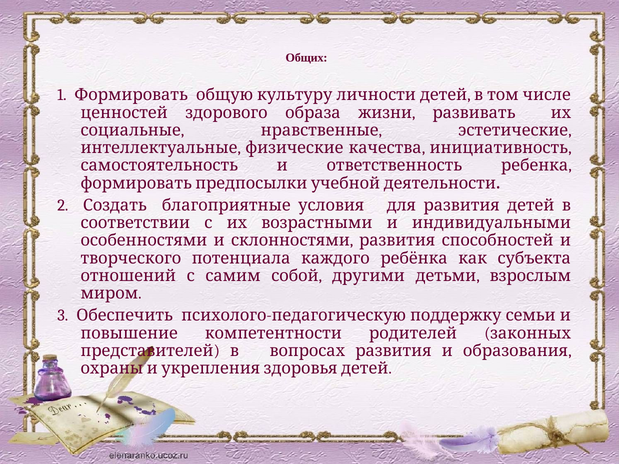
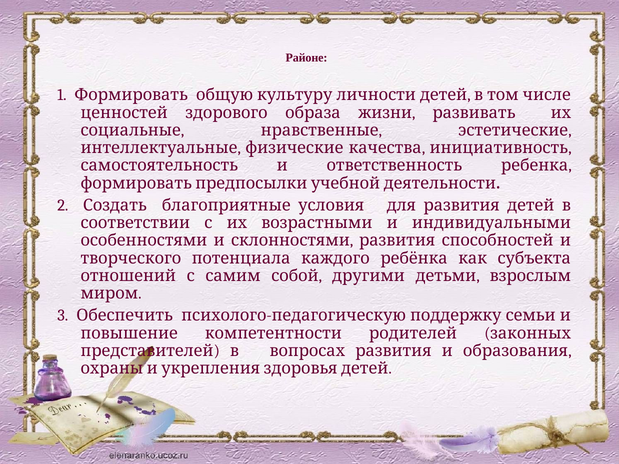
Общих: Общих -> Районе
